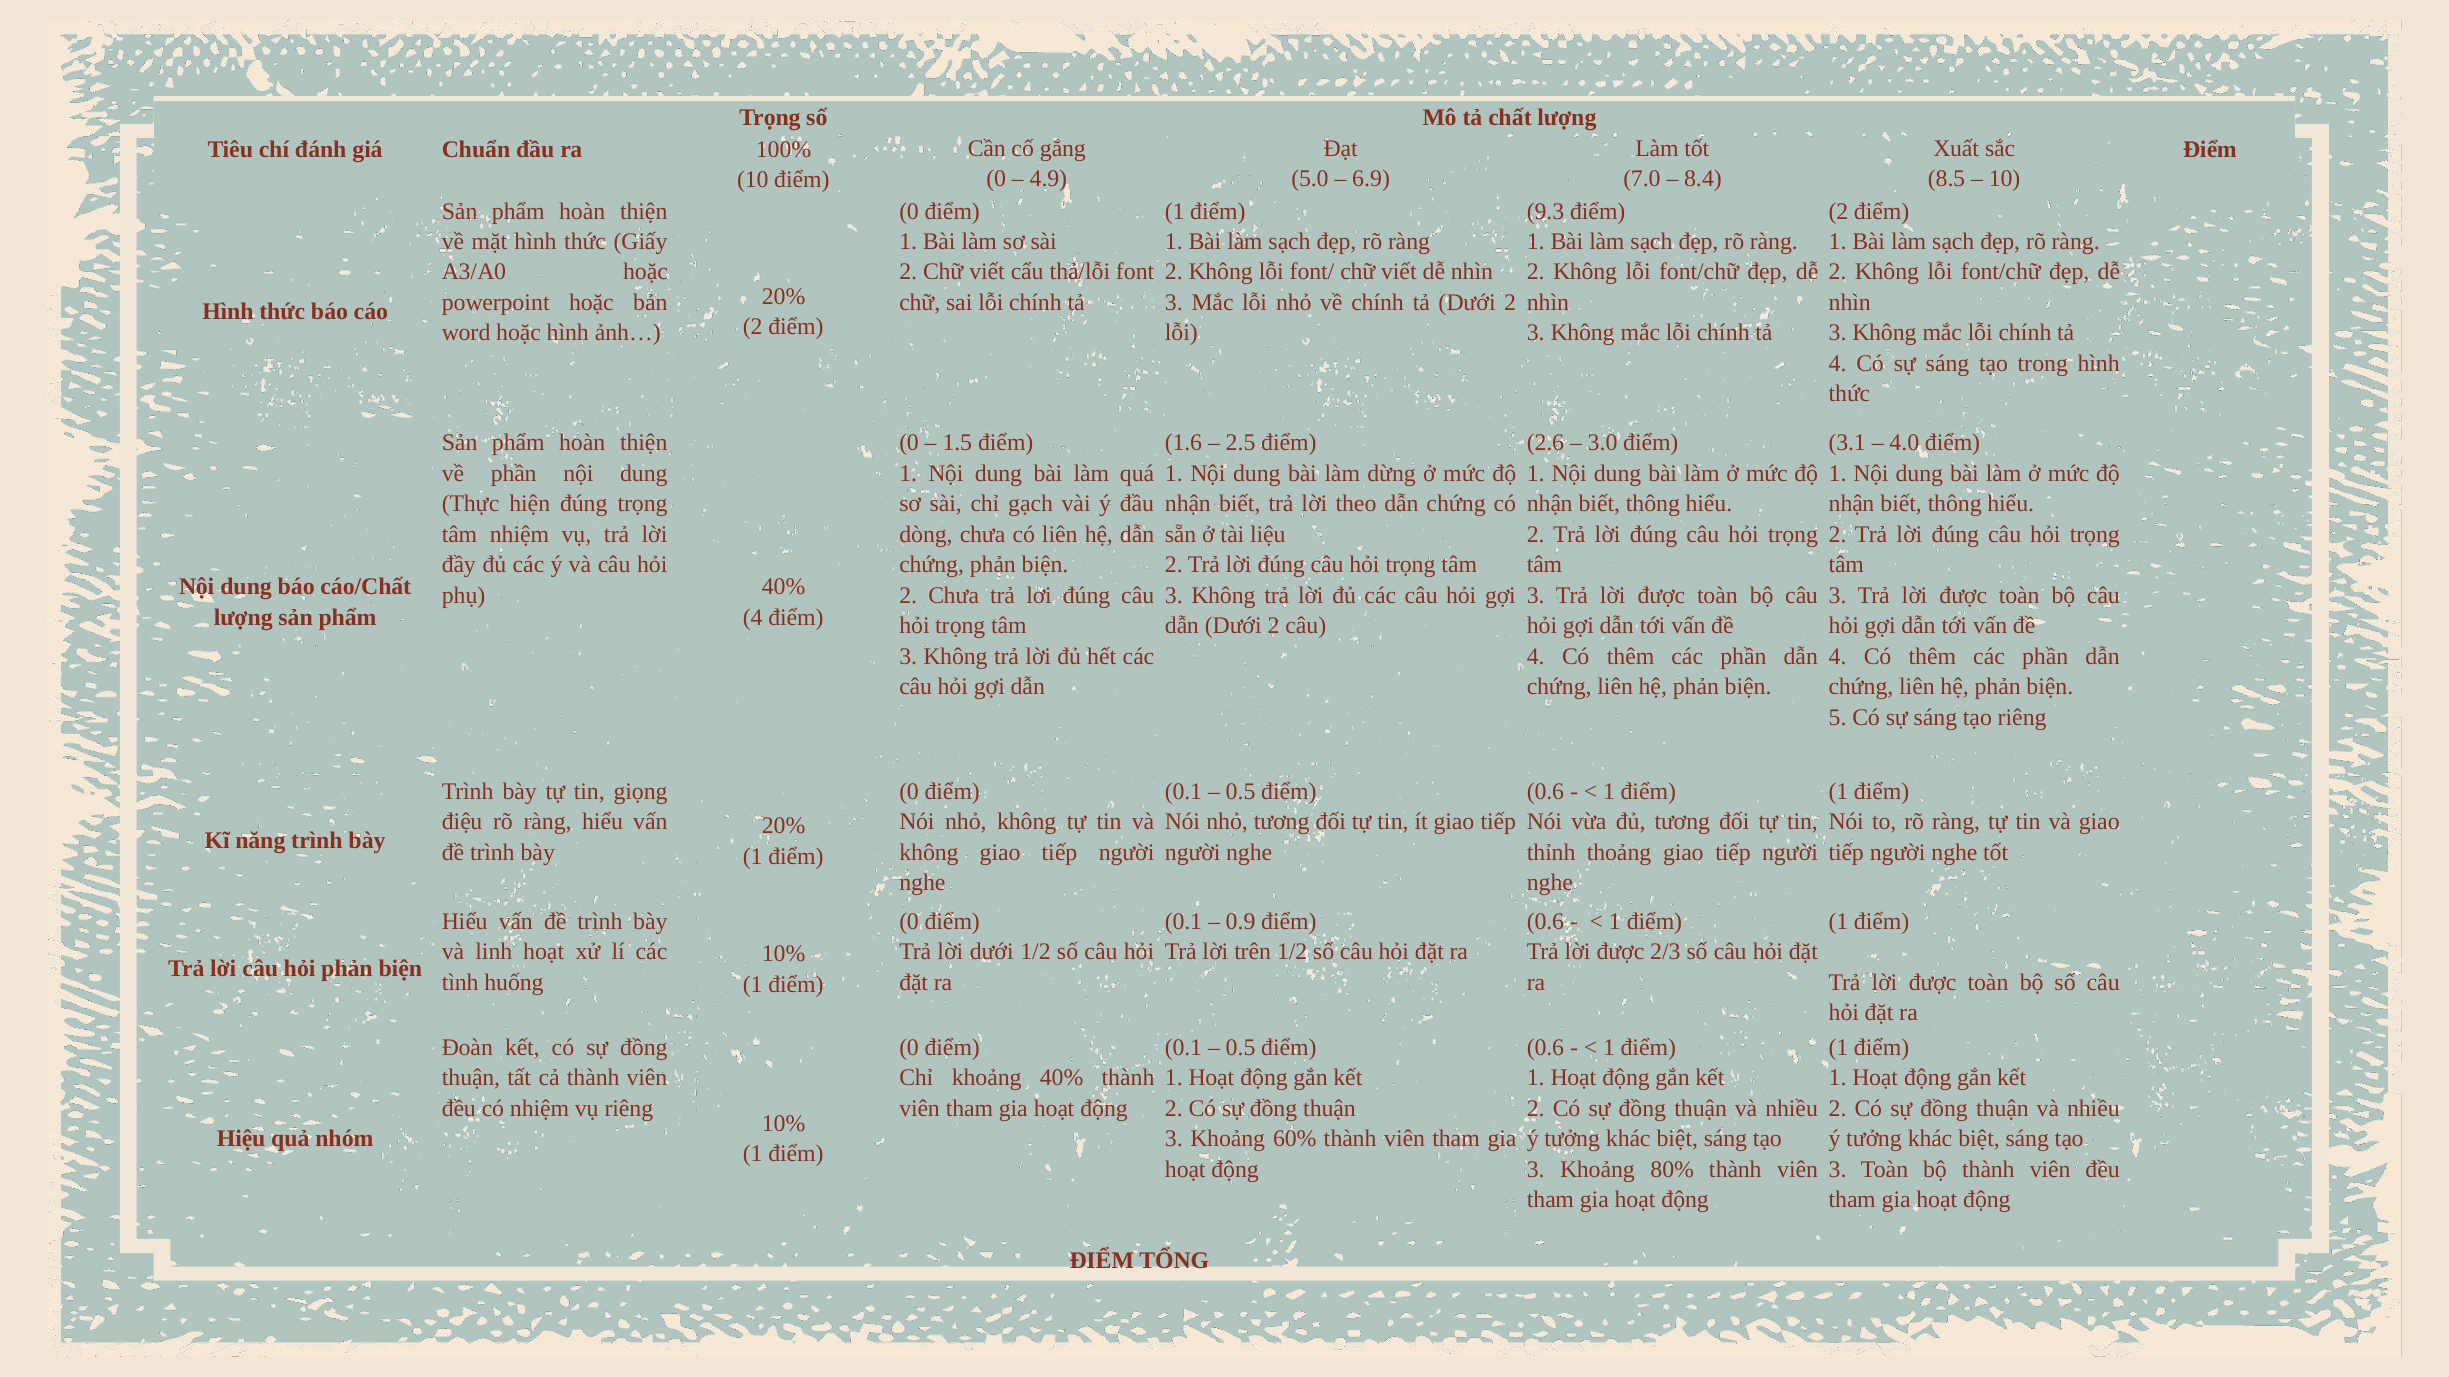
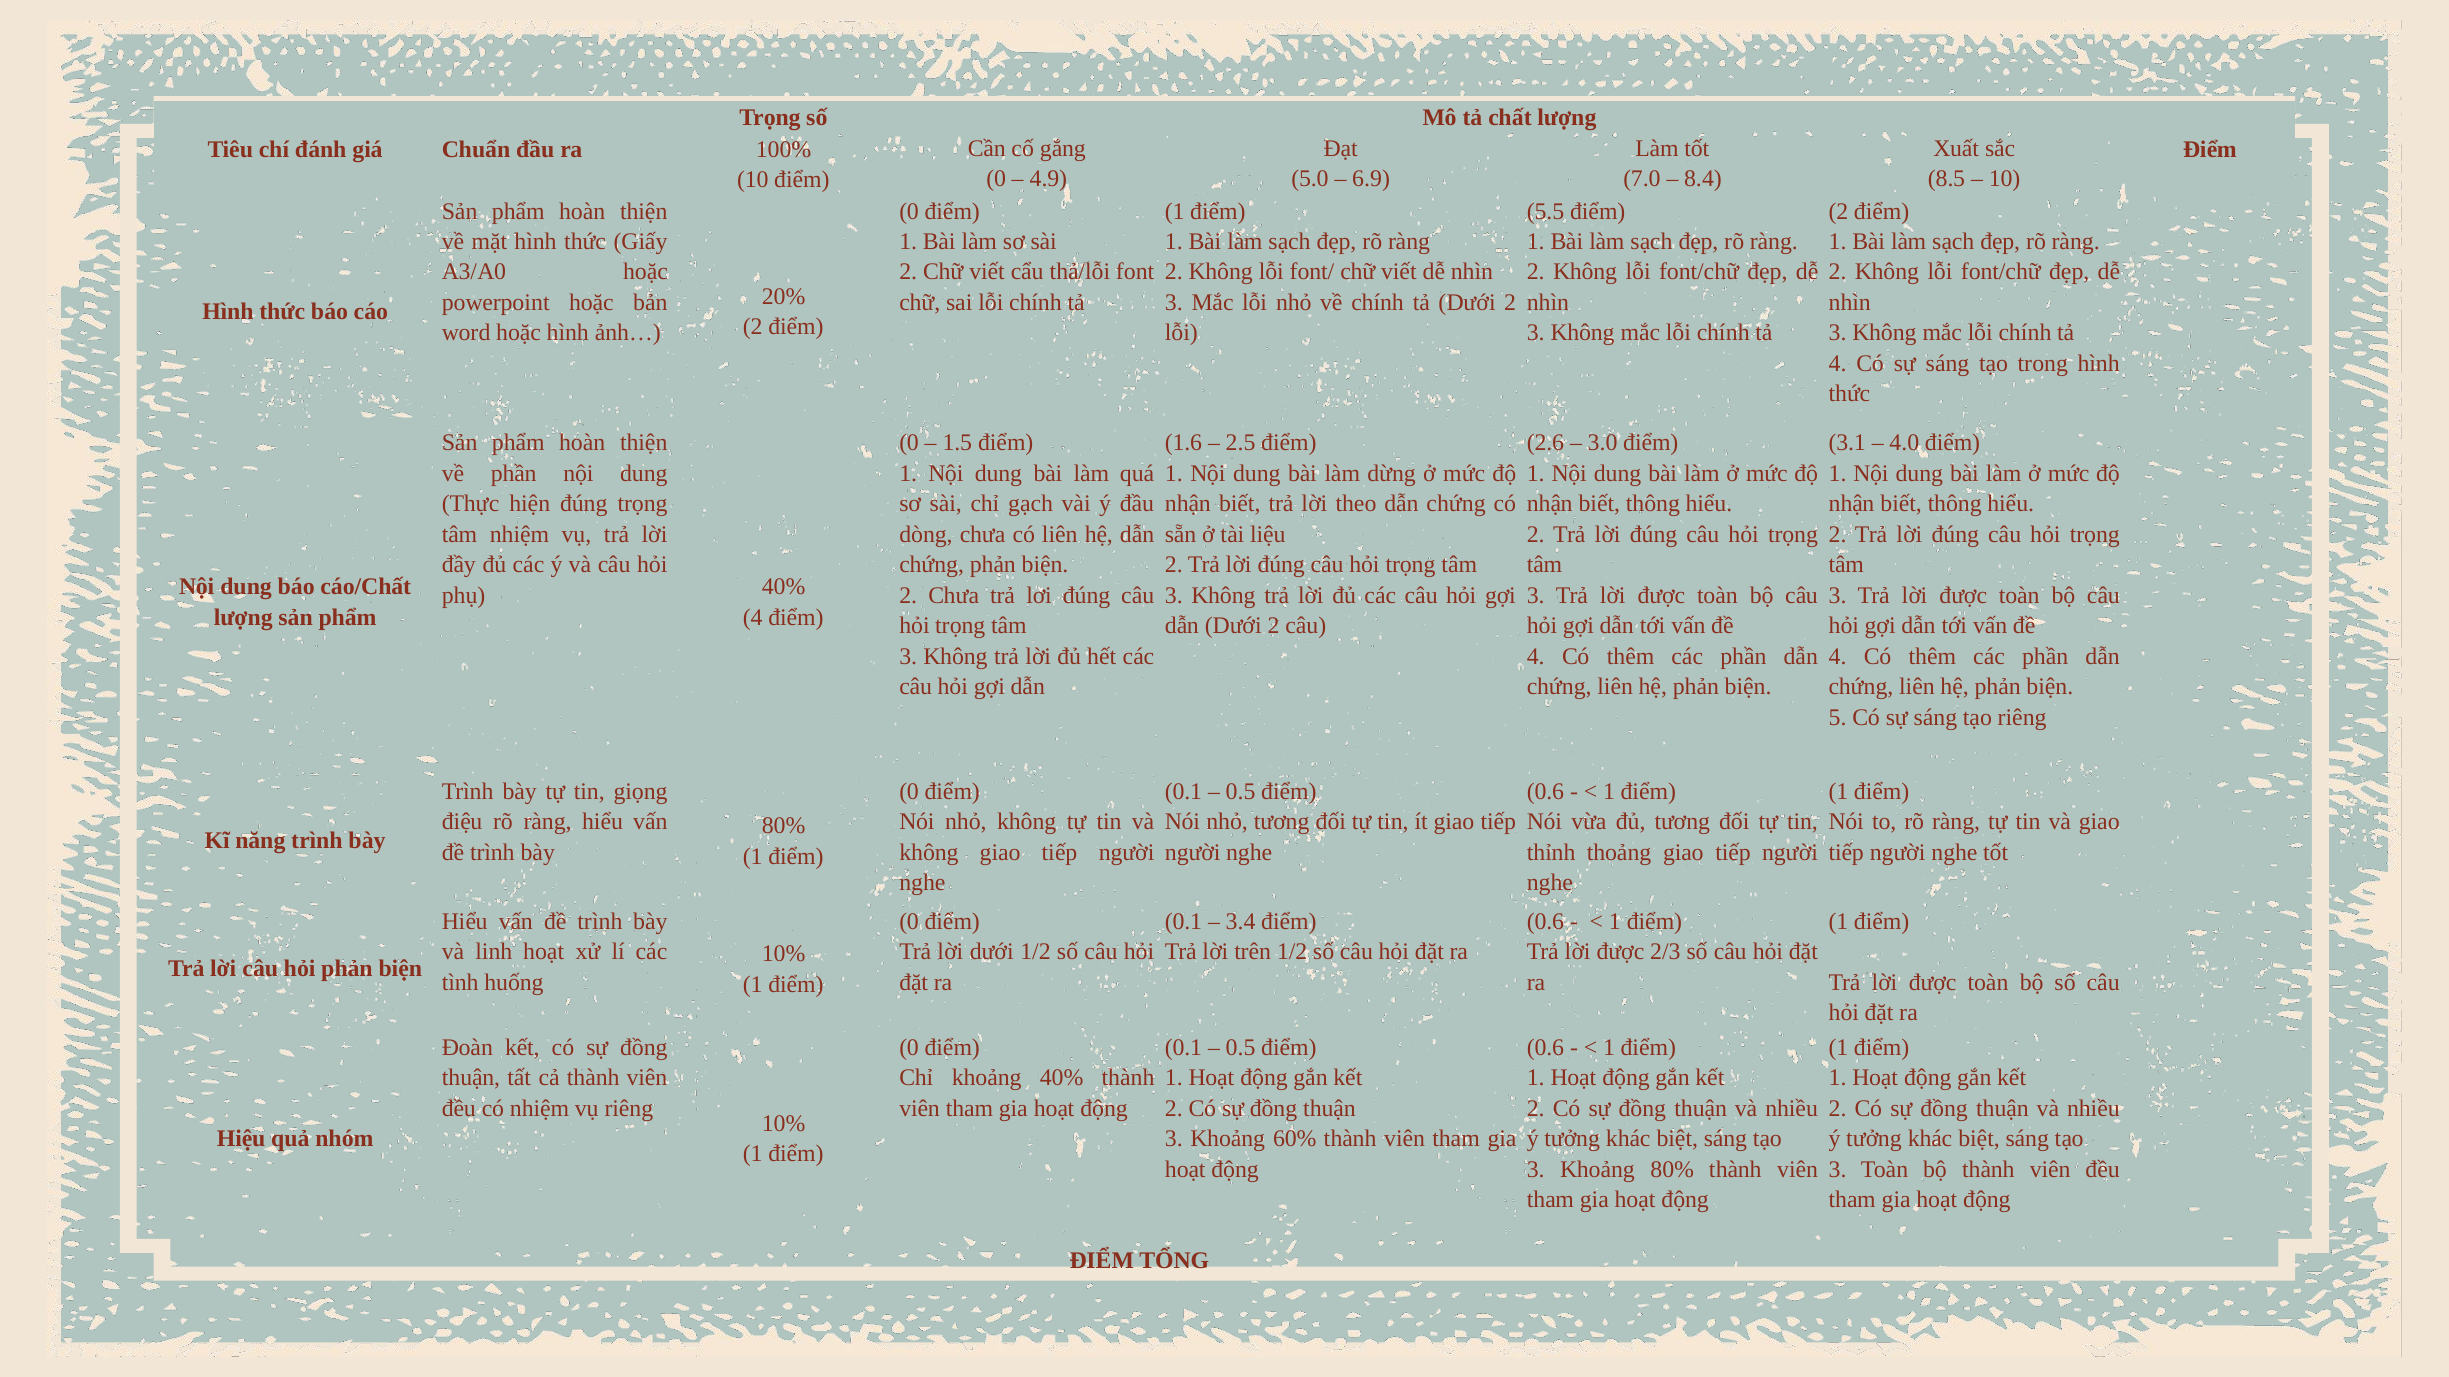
9.3: 9.3 -> 5.5
20% at (784, 826): 20% -> 80%
0.9: 0.9 -> 3.4
